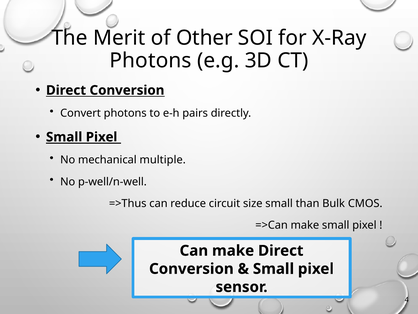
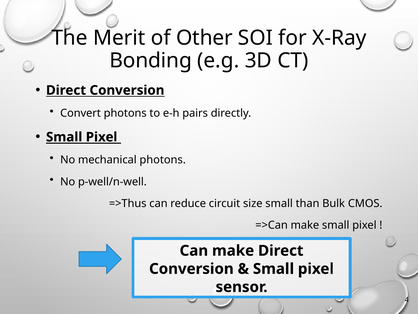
Photons at (151, 61): Photons -> Bonding
mechanical multiple: multiple -> photons
